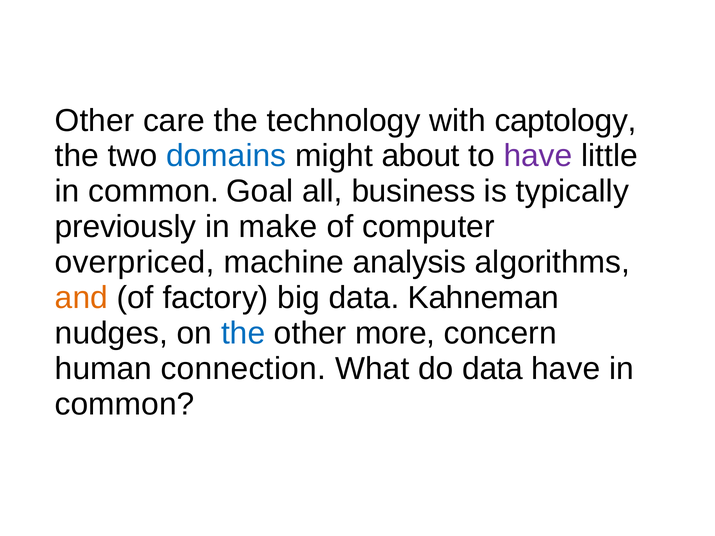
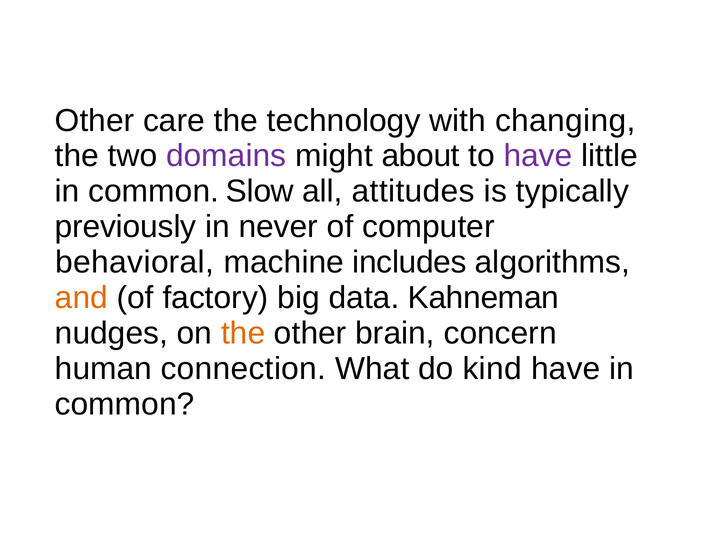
captology: captology -> changing
domains colour: blue -> purple
Goal: Goal -> Slow
business: business -> attitudes
make: make -> never
overpriced: overpriced -> behavioral
analysis: analysis -> includes
the at (243, 333) colour: blue -> orange
more: more -> brain
do data: data -> kind
